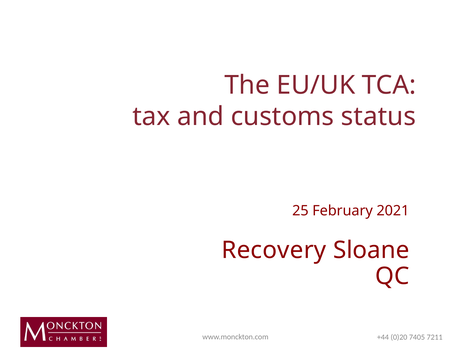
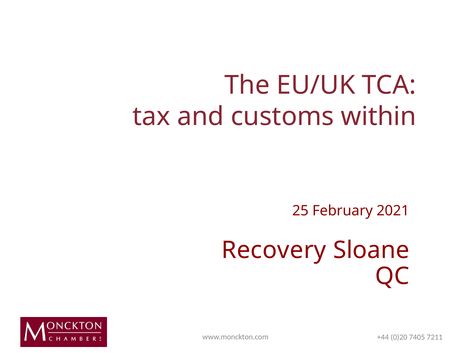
status: status -> within
